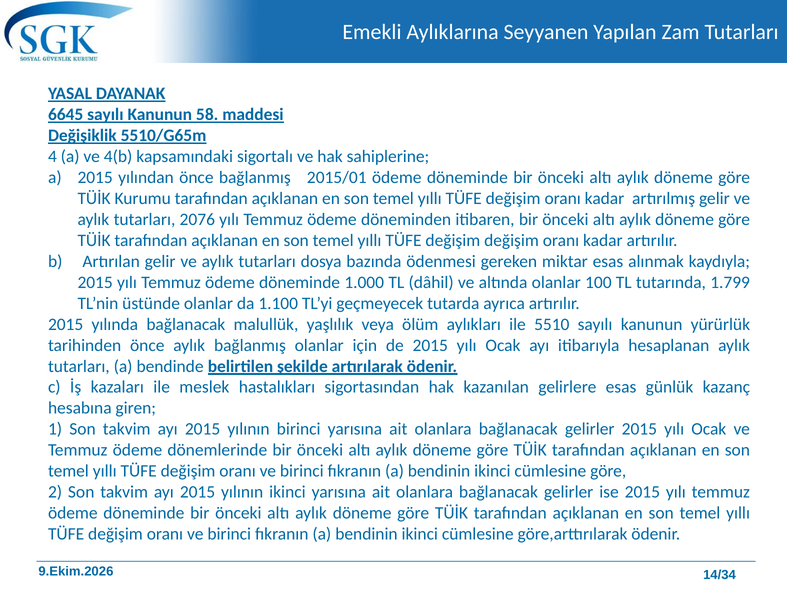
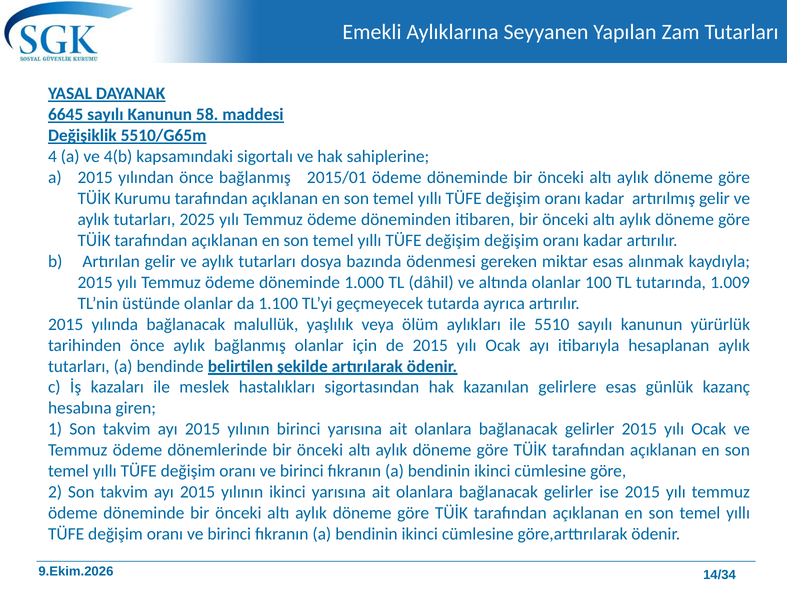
2076: 2076 -> 2025
1.799: 1.799 -> 1.009
